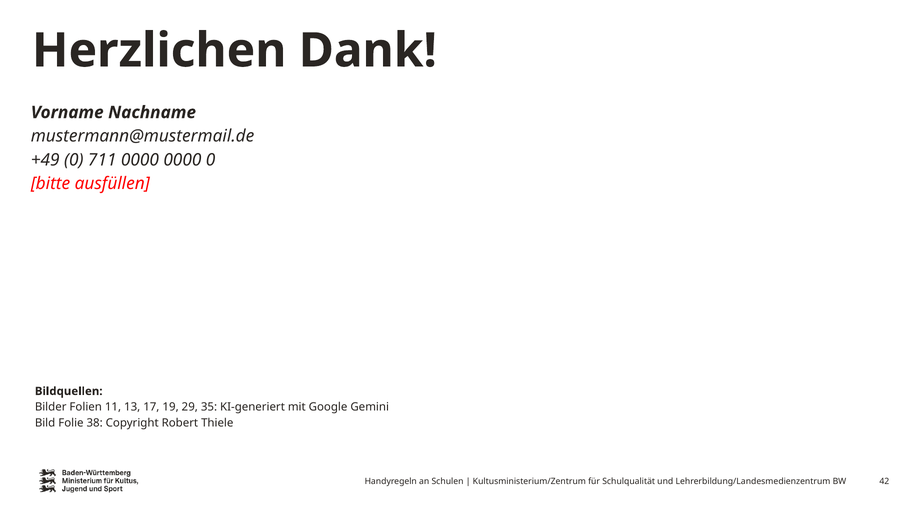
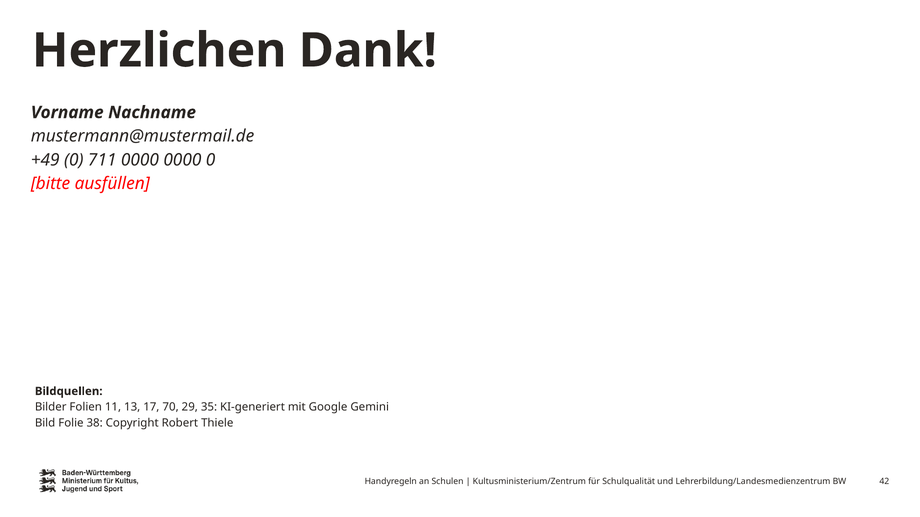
19: 19 -> 70
